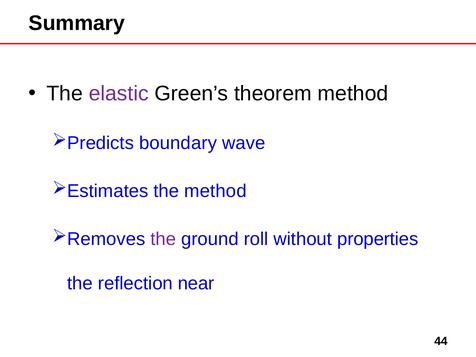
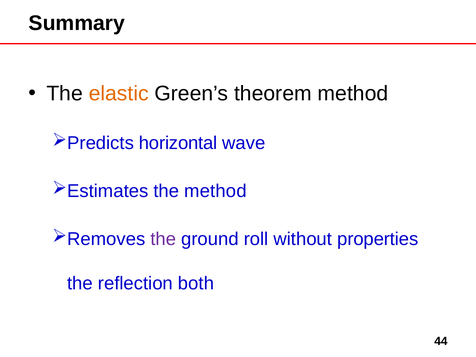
elastic colour: purple -> orange
boundary: boundary -> horizontal
near: near -> both
